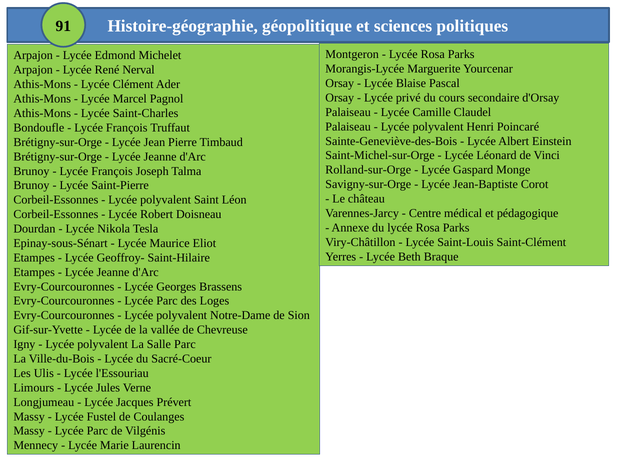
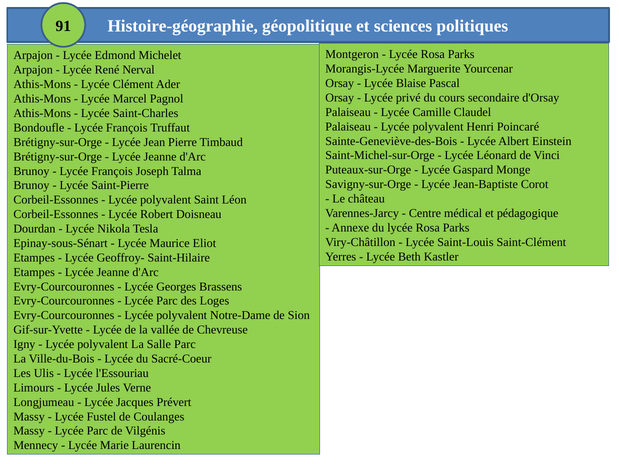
Rolland-sur-Orge: Rolland-sur-Orge -> Puteaux-sur-Orge
Braque: Braque -> Kastler
